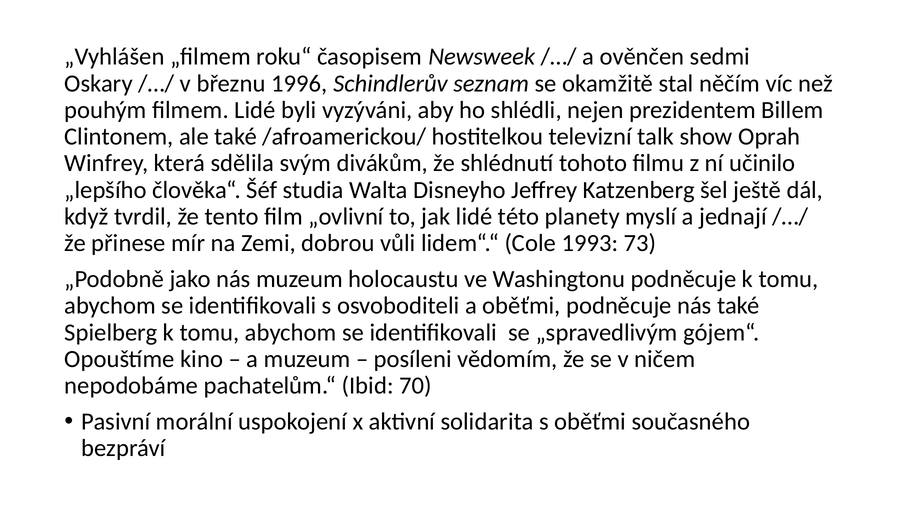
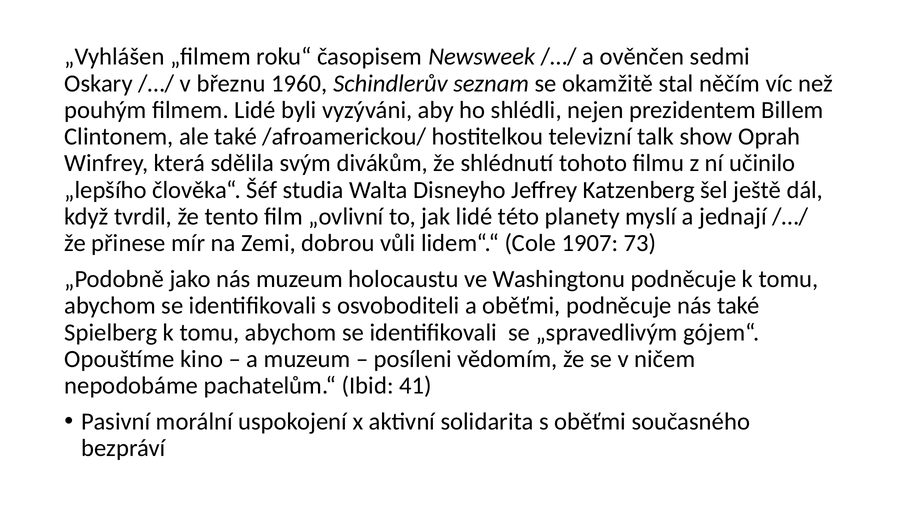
1996: 1996 -> 1960
1993: 1993 -> 1907
70: 70 -> 41
